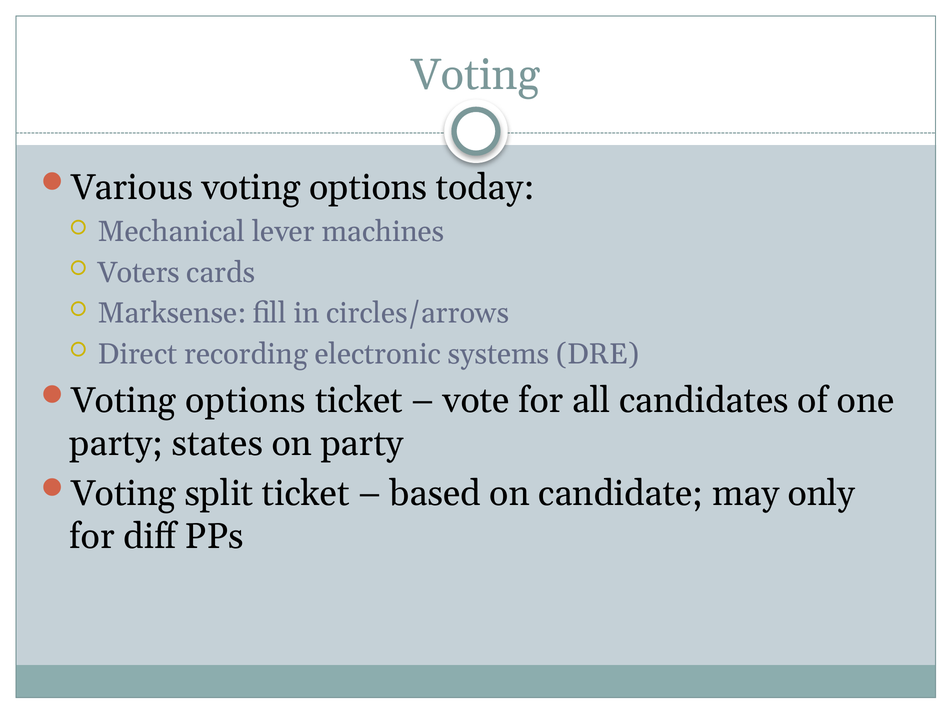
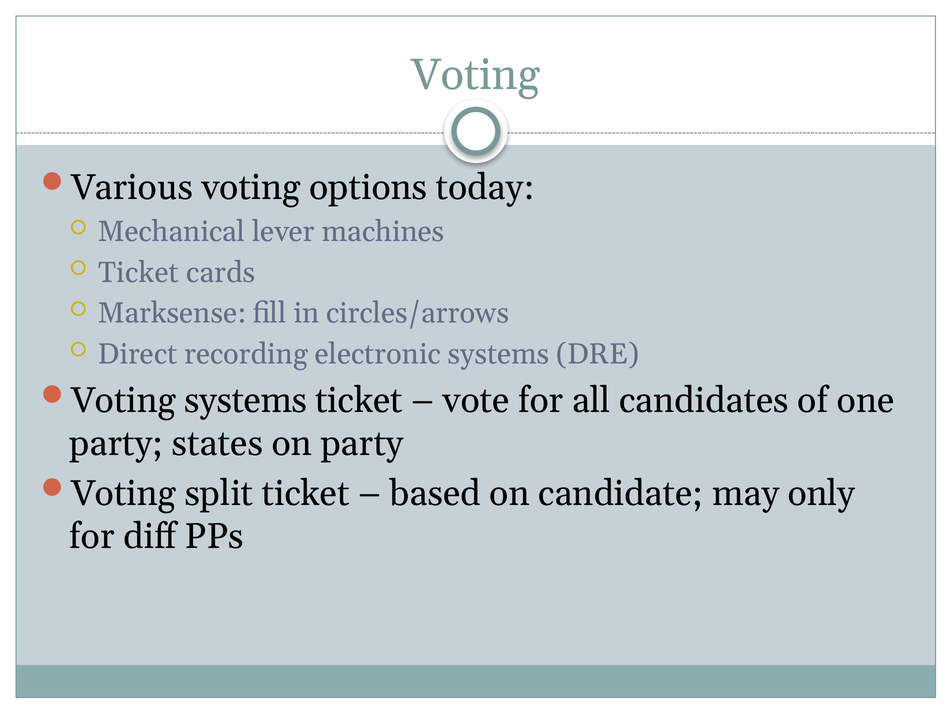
Voters at (139, 273): Voters -> Ticket
options at (245, 400): options -> systems
